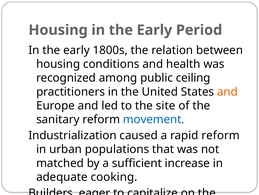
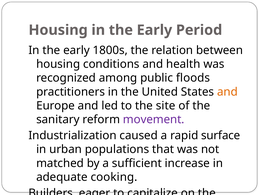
ceiling: ceiling -> floods
movement colour: blue -> purple
rapid reform: reform -> surface
